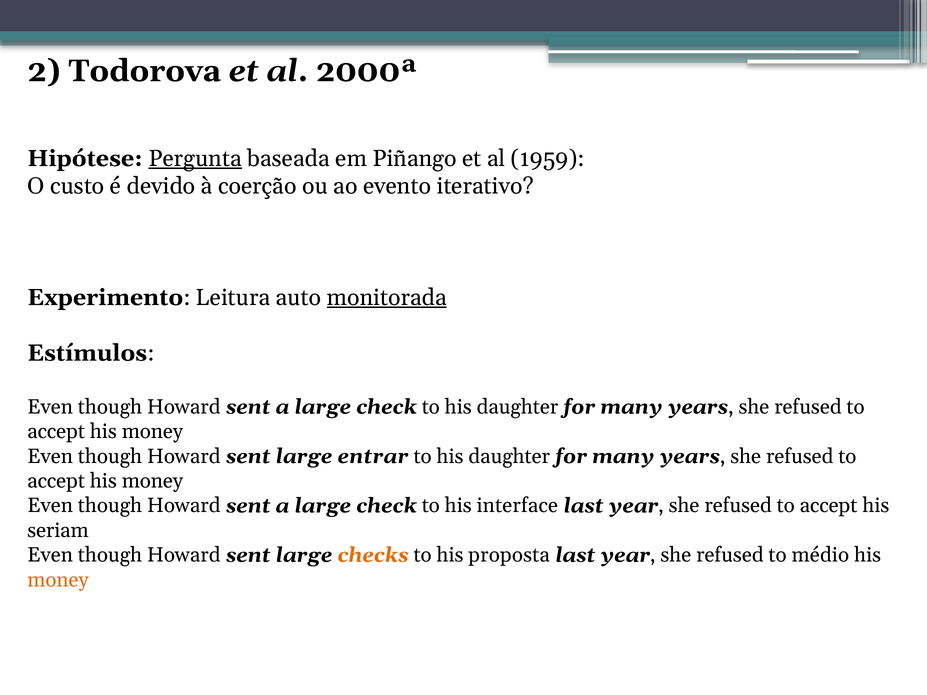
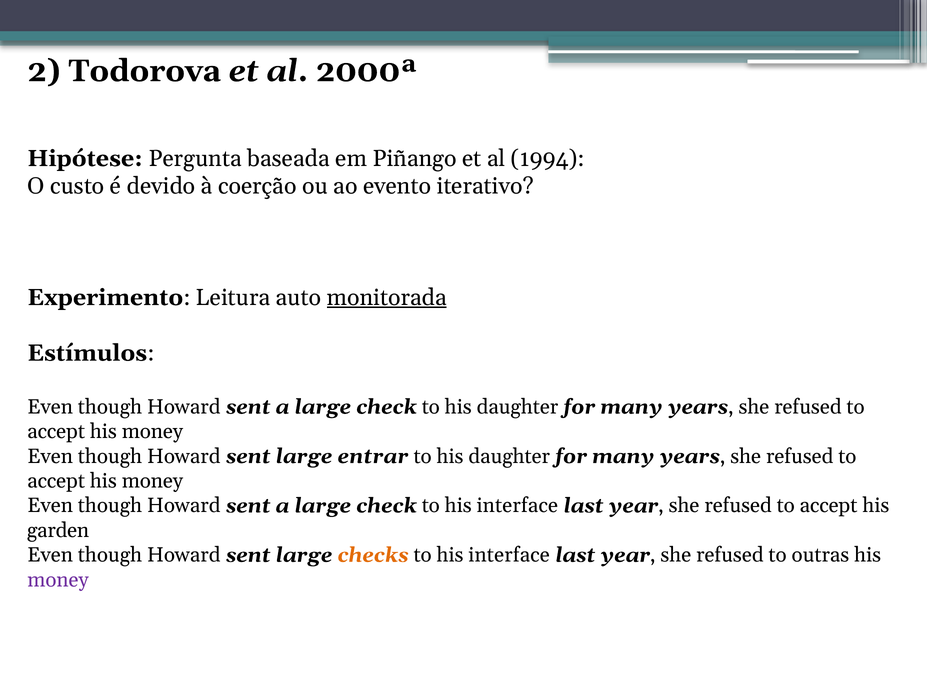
Pergunta underline: present -> none
1959: 1959 -> 1994
seriam: seriam -> garden
proposta at (509, 555): proposta -> interface
médio: médio -> outras
money at (58, 580) colour: orange -> purple
